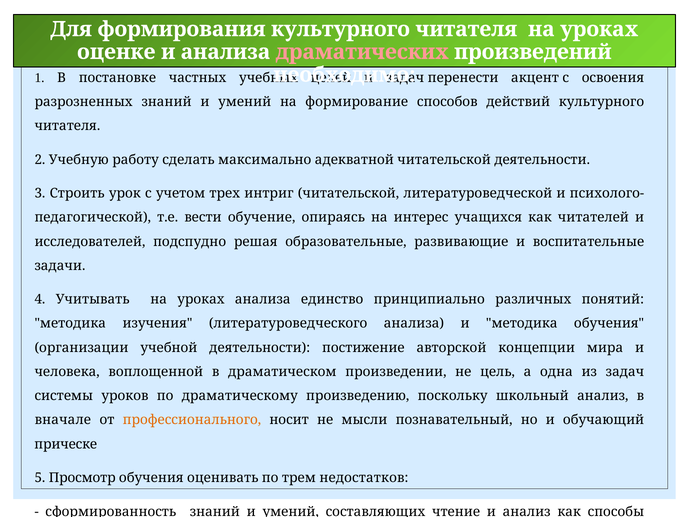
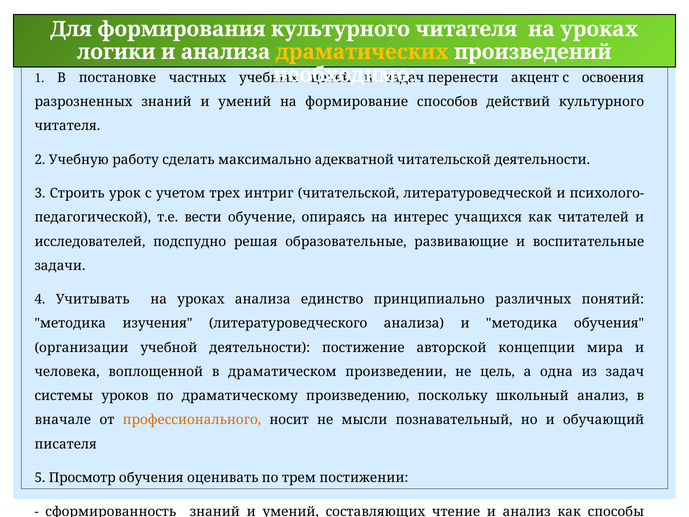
оценке: оценке -> логики
драматических colour: pink -> yellow
прическе: прическе -> писателя
трем недостатков: недостатков -> постижении
